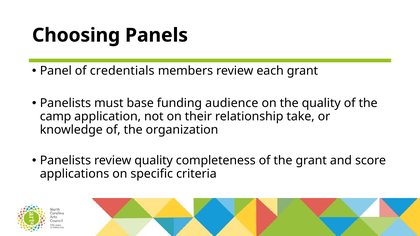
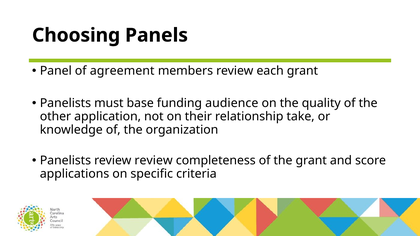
credentials: credentials -> agreement
camp: camp -> other
review quality: quality -> review
